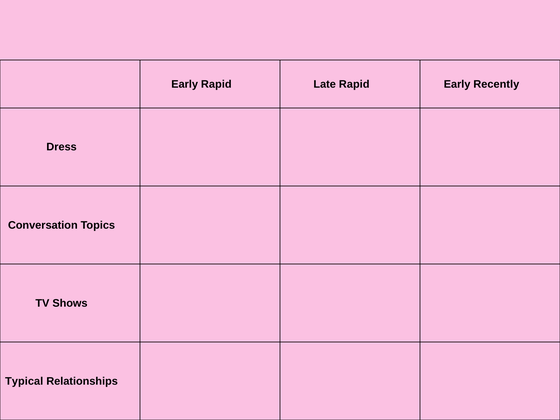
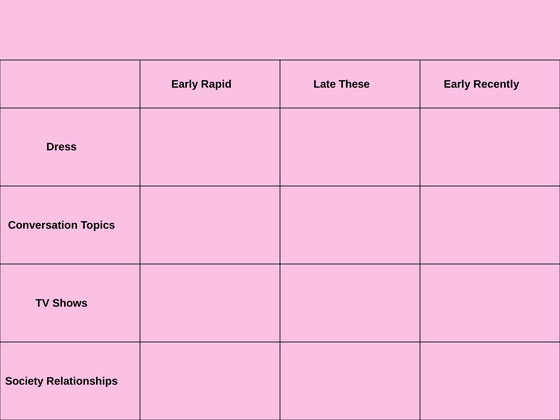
Late Rapid: Rapid -> These
Typical: Typical -> Society
